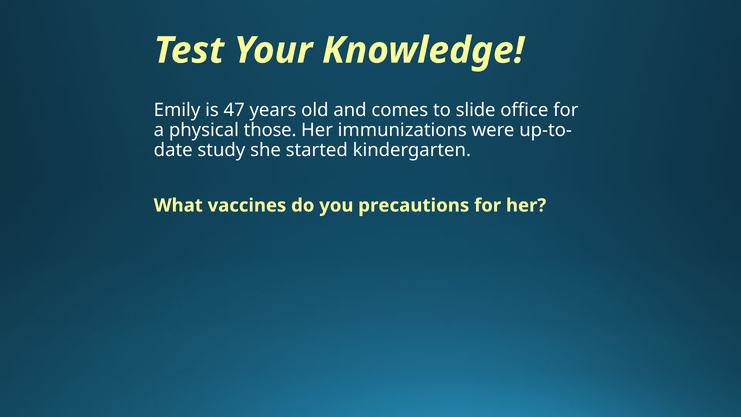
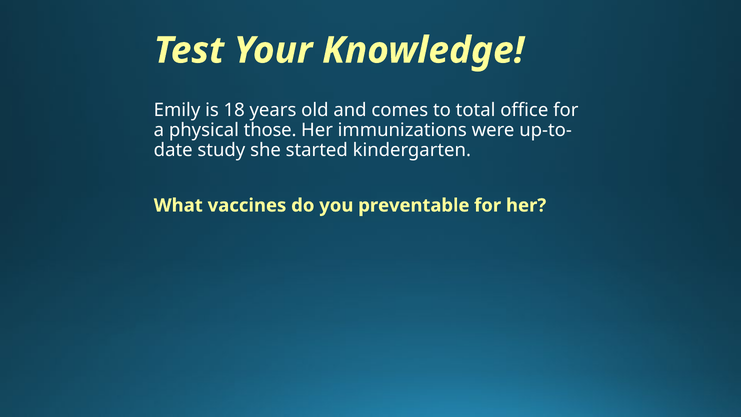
47: 47 -> 18
slide: slide -> total
precautions: precautions -> preventable
